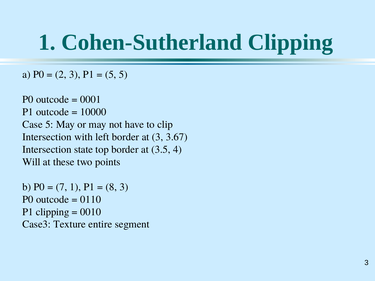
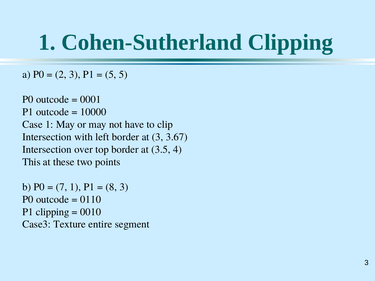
Case 5: 5 -> 1
state: state -> over
Will: Will -> This
